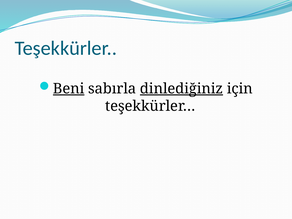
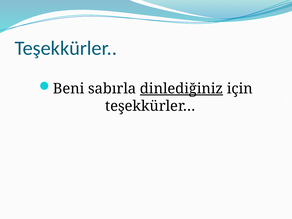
Beni underline: present -> none
